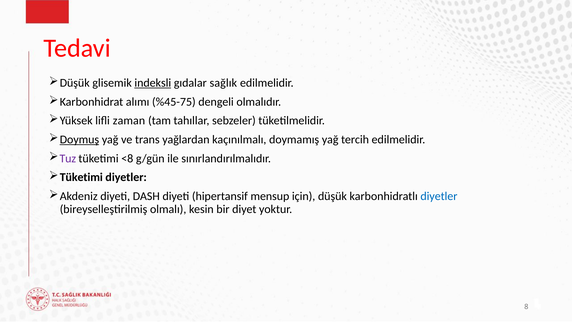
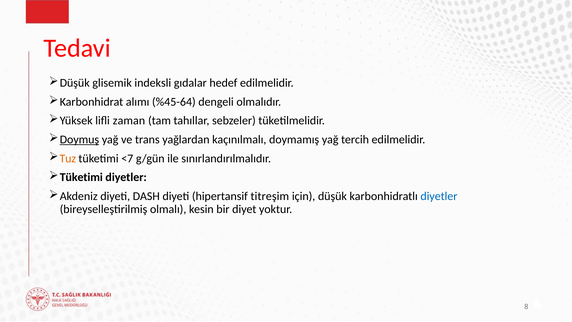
indeksli underline: present -> none
sağlık: sağlık -> hedef
%45-75: %45-75 -> %45-64
Tuz colour: purple -> orange
<8: <8 -> <7
mensup: mensup -> titreşim
